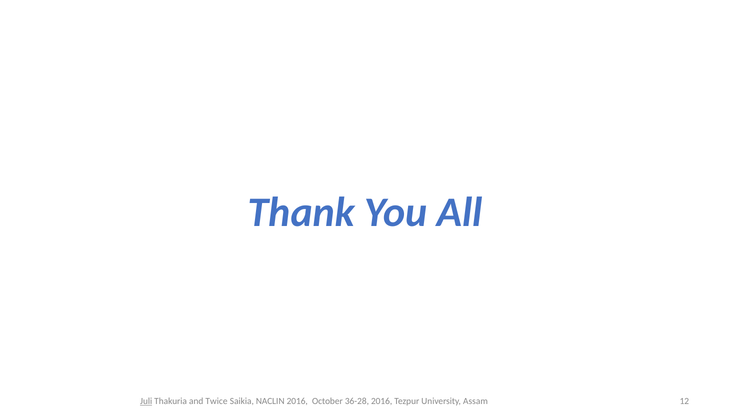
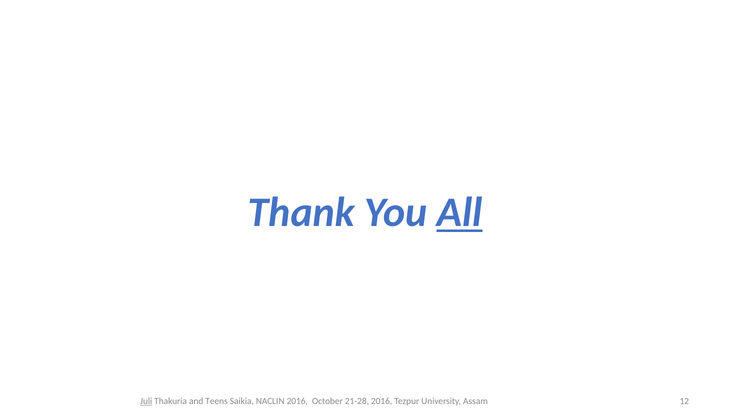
All underline: none -> present
Twice: Twice -> Teens
36-28: 36-28 -> 21-28
